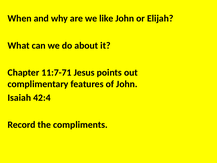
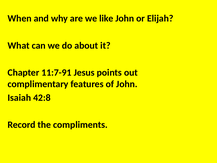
11:7-71: 11:7-71 -> 11:7-91
42:4: 42:4 -> 42:8
